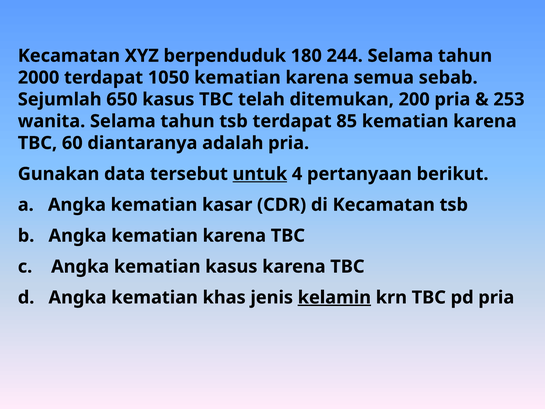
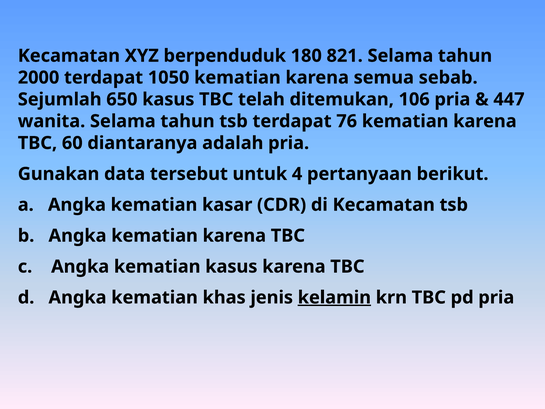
244: 244 -> 821
200: 200 -> 106
253: 253 -> 447
85: 85 -> 76
untuk underline: present -> none
